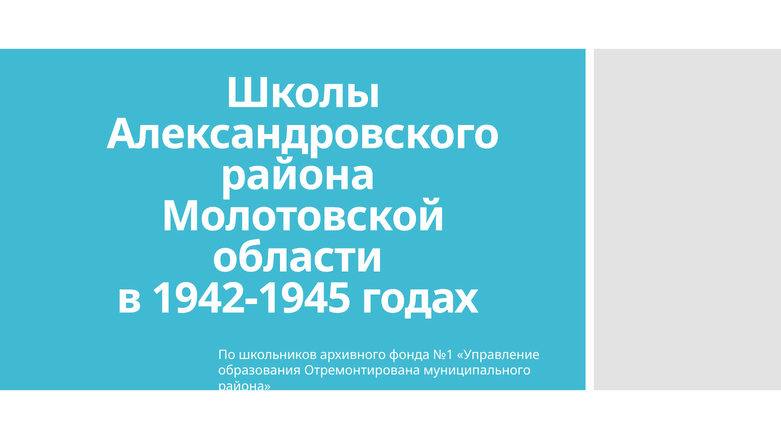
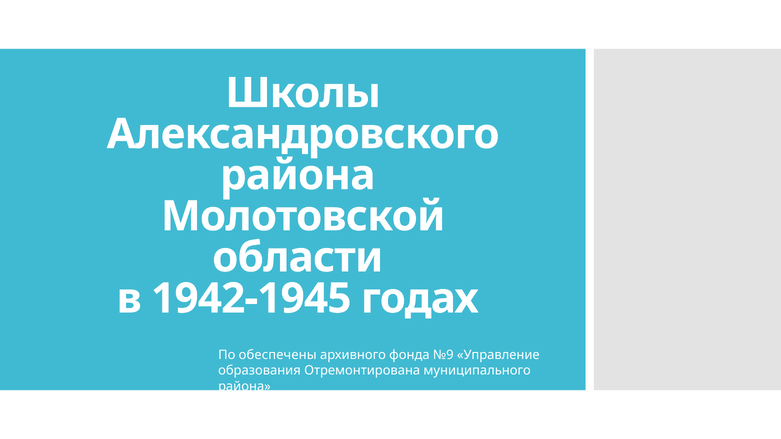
школьников: школьников -> обеспечены
№1: №1 -> №9
